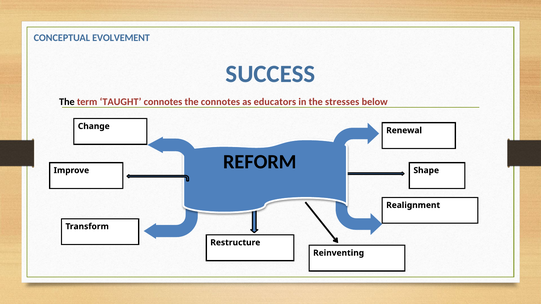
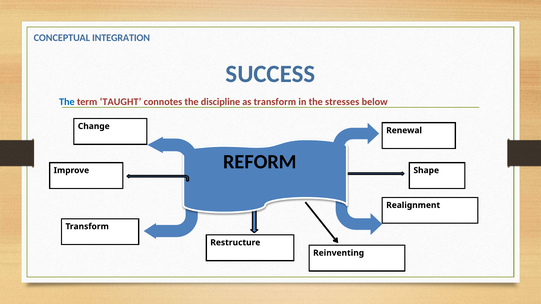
EVOLVEMENT: EVOLVEMENT -> INTEGRATION
The at (67, 102) colour: black -> blue
the connotes: connotes -> discipline
as educators: educators -> transform
